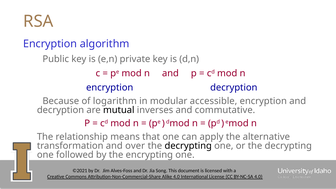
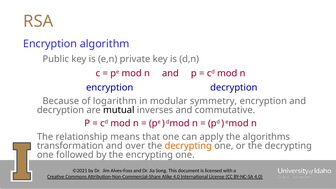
accessible: accessible -> symmetry
alternative: alternative -> algorithms
decrypting at (188, 146) colour: black -> orange
